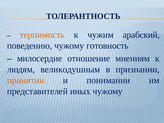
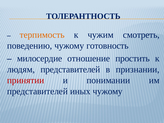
арабский: арабский -> смотреть
мнениям: мнениям -> простить
людям великодушным: великодушным -> представителей
принятии colour: orange -> red
